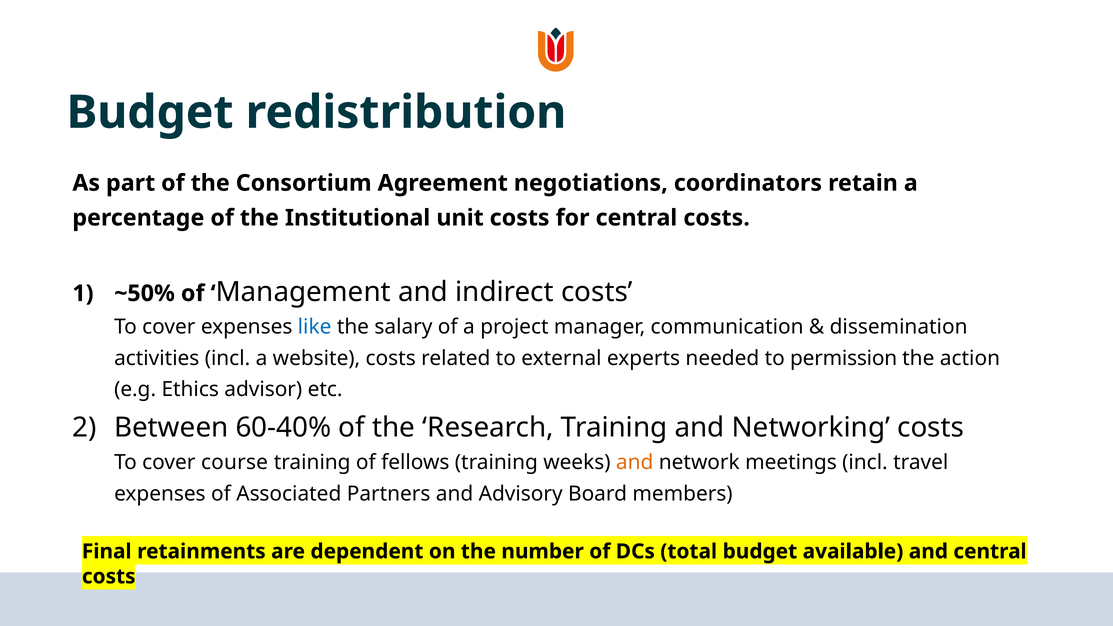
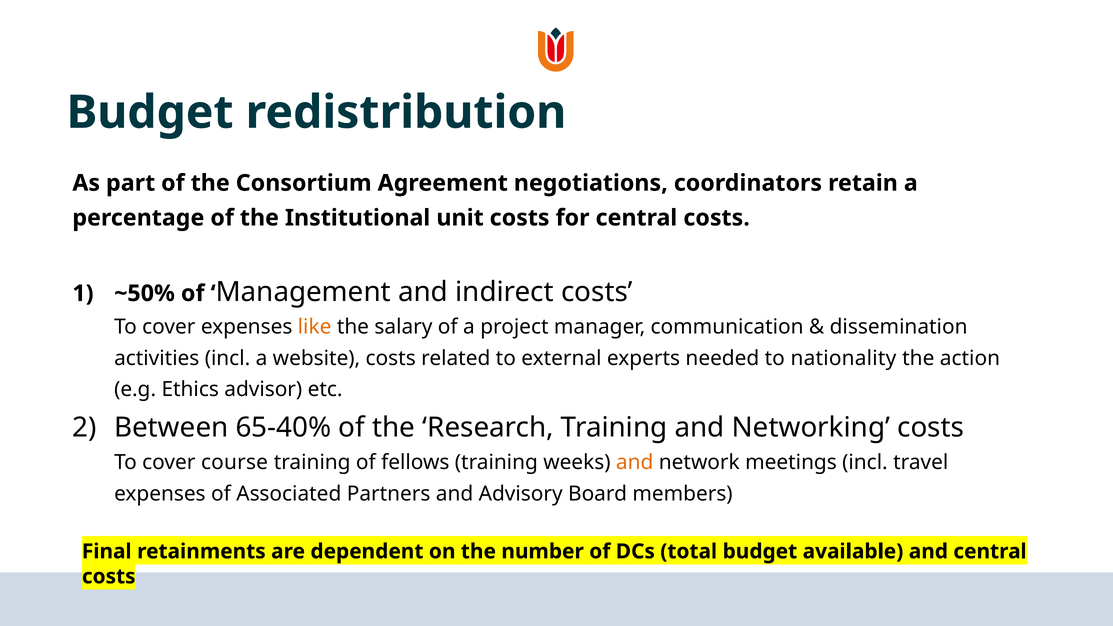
like colour: blue -> orange
permission: permission -> nationality
60-40%: 60-40% -> 65-40%
